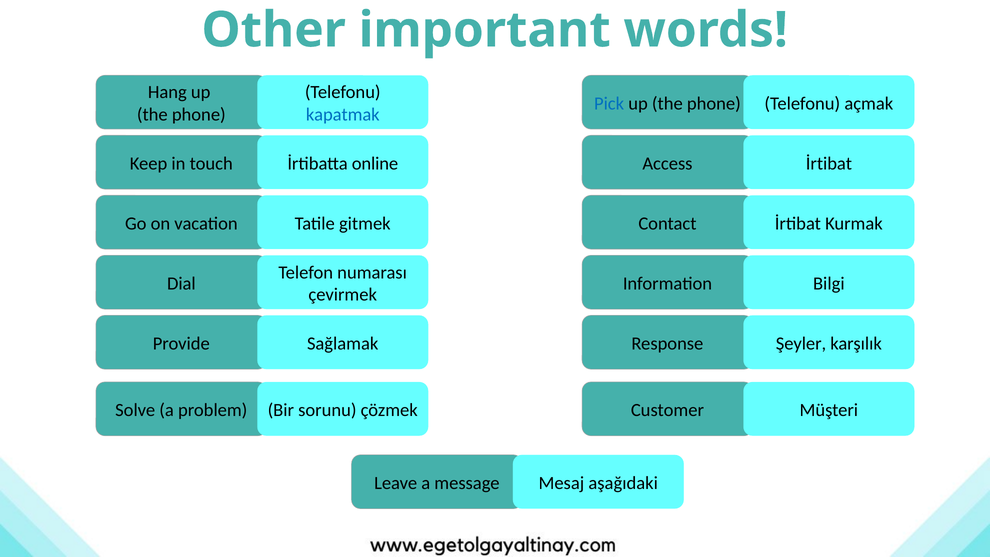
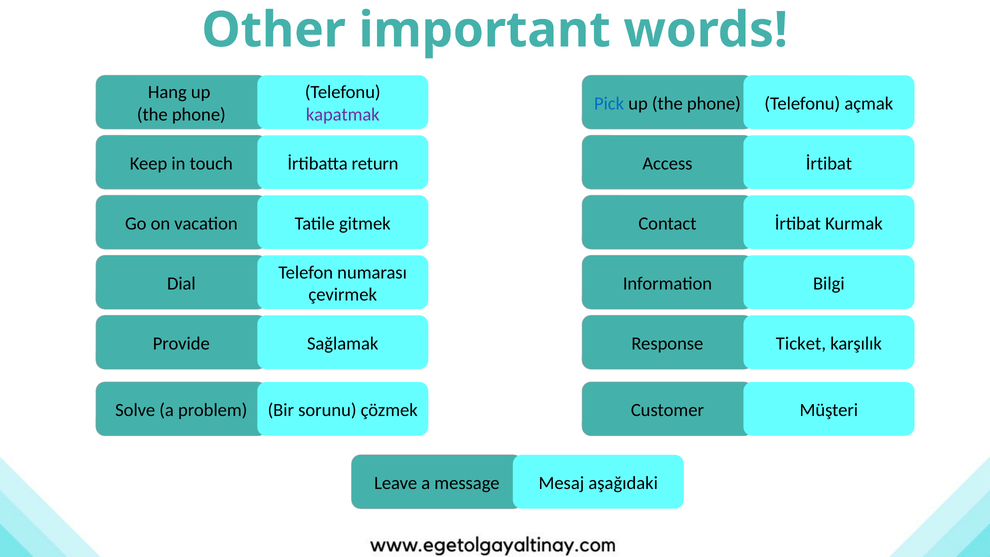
kapatmak colour: blue -> purple
online: online -> return
Şeyler: Şeyler -> Ticket
